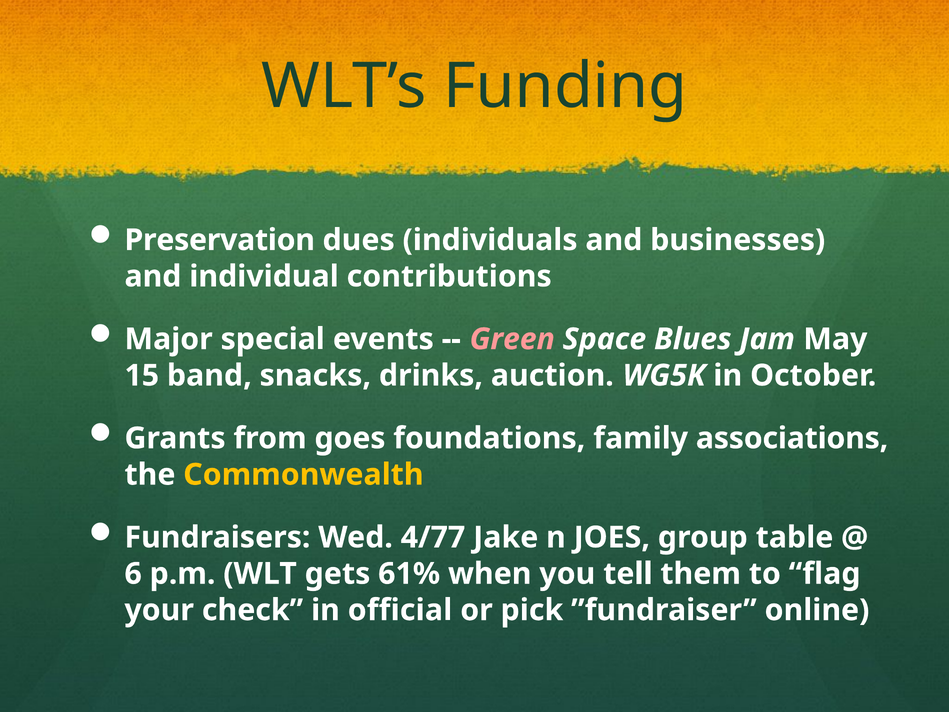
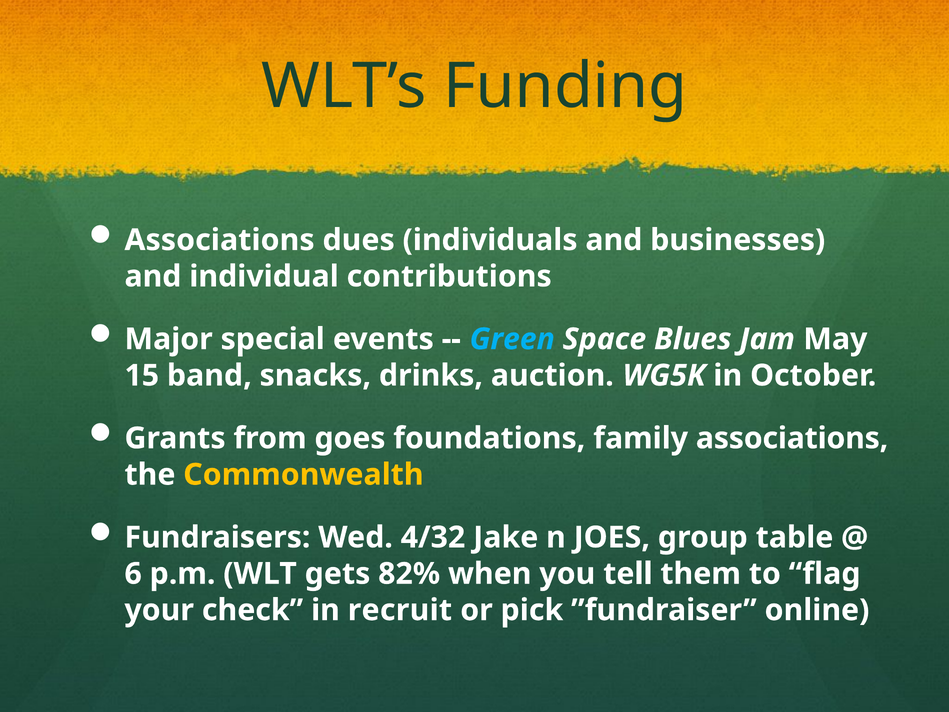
Preservation at (220, 240): Preservation -> Associations
Green colour: pink -> light blue
4/77: 4/77 -> 4/32
61%: 61% -> 82%
official: official -> recruit
